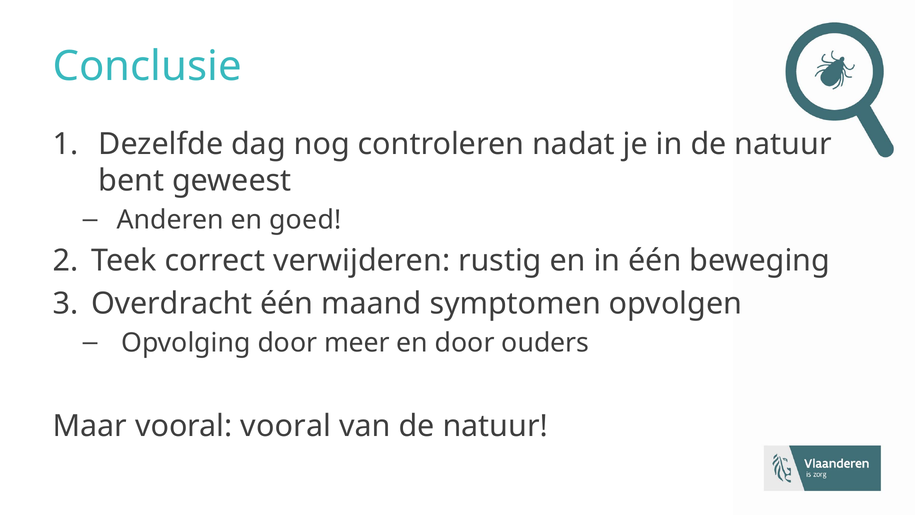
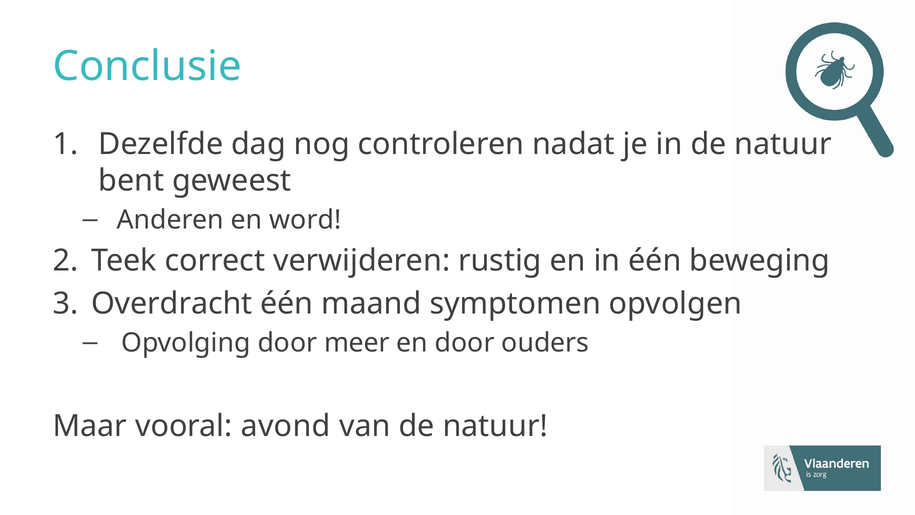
goed: goed -> word
vooral vooral: vooral -> avond
